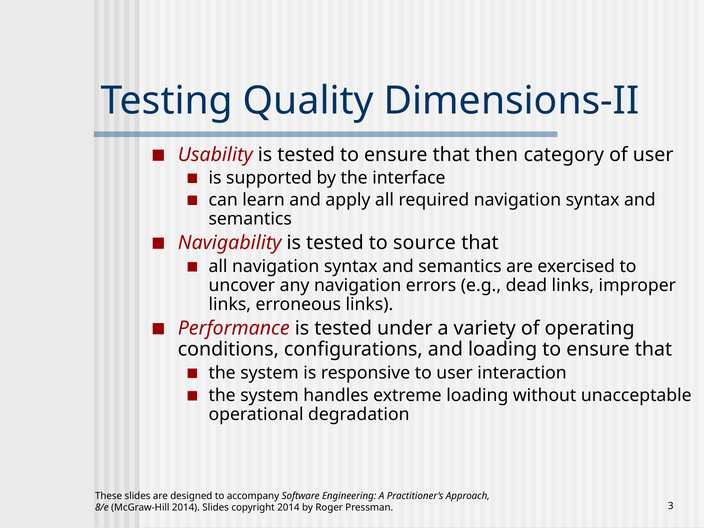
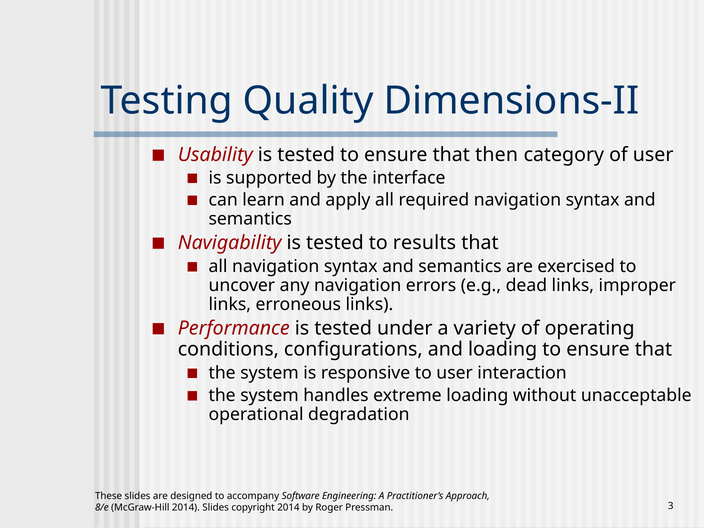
source: source -> results
